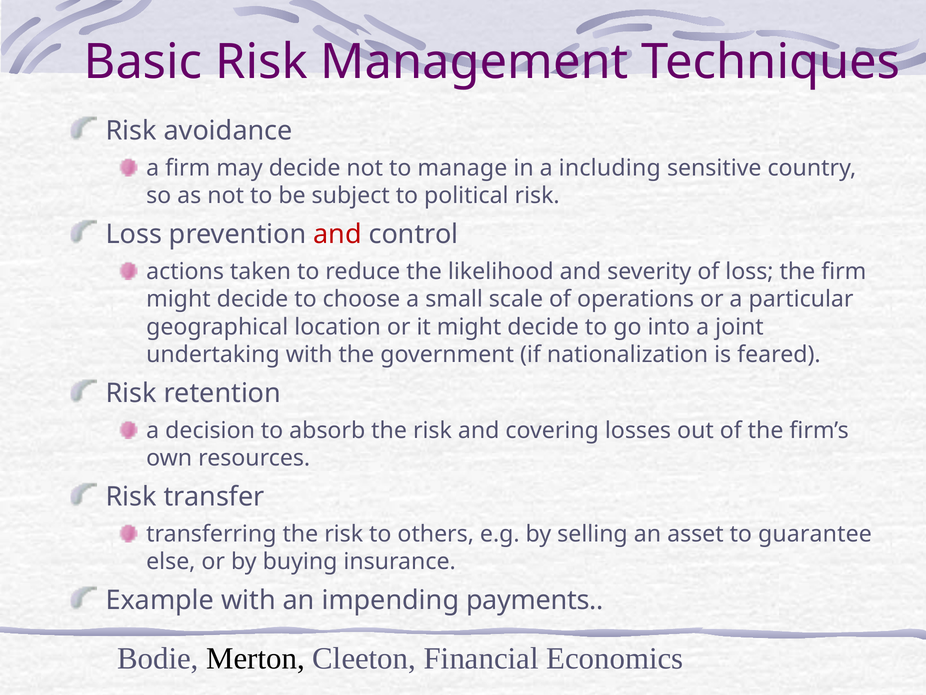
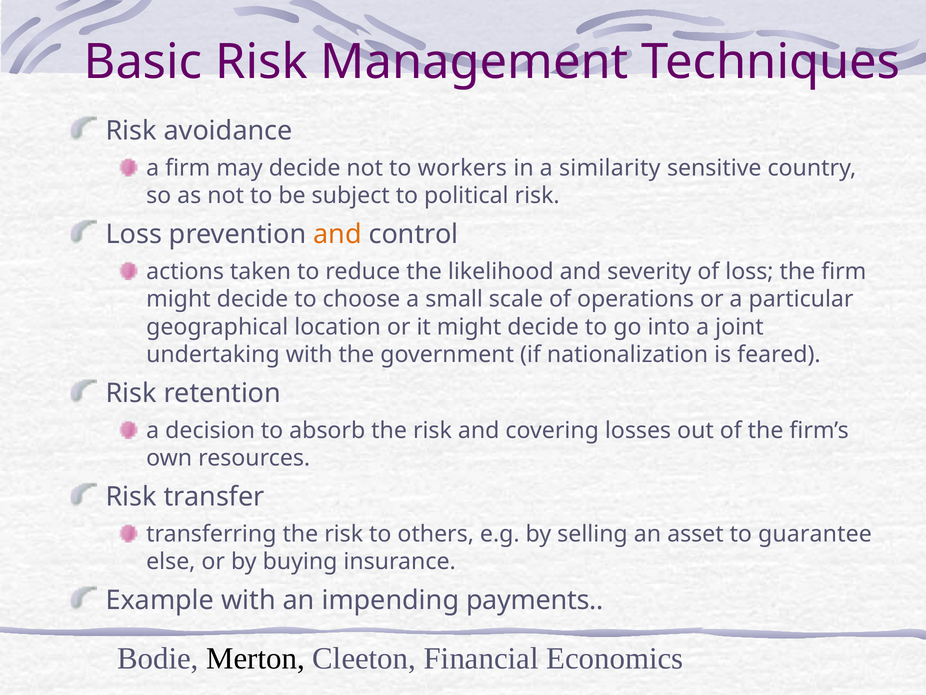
manage: manage -> workers
including: including -> similarity
and at (337, 234) colour: red -> orange
